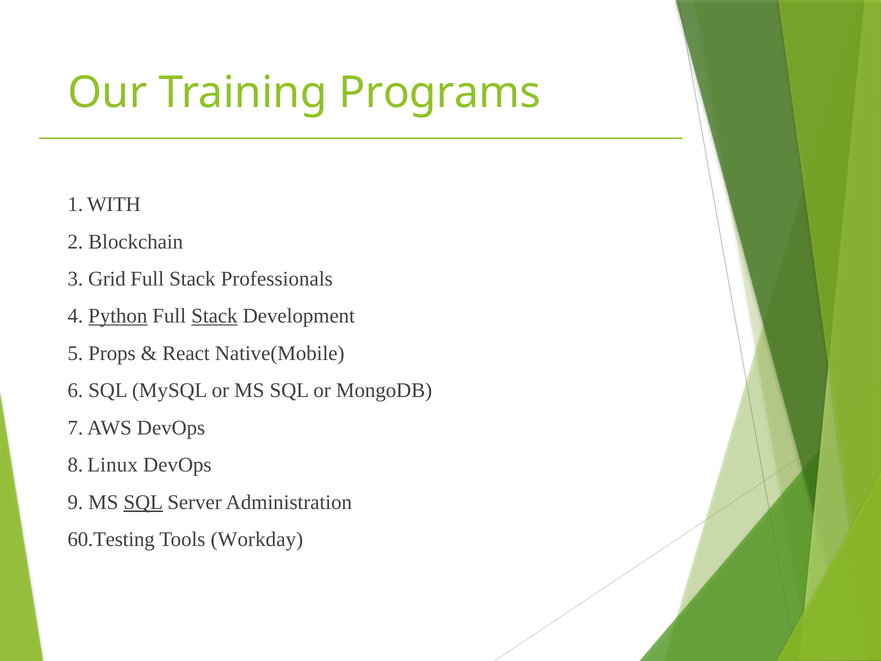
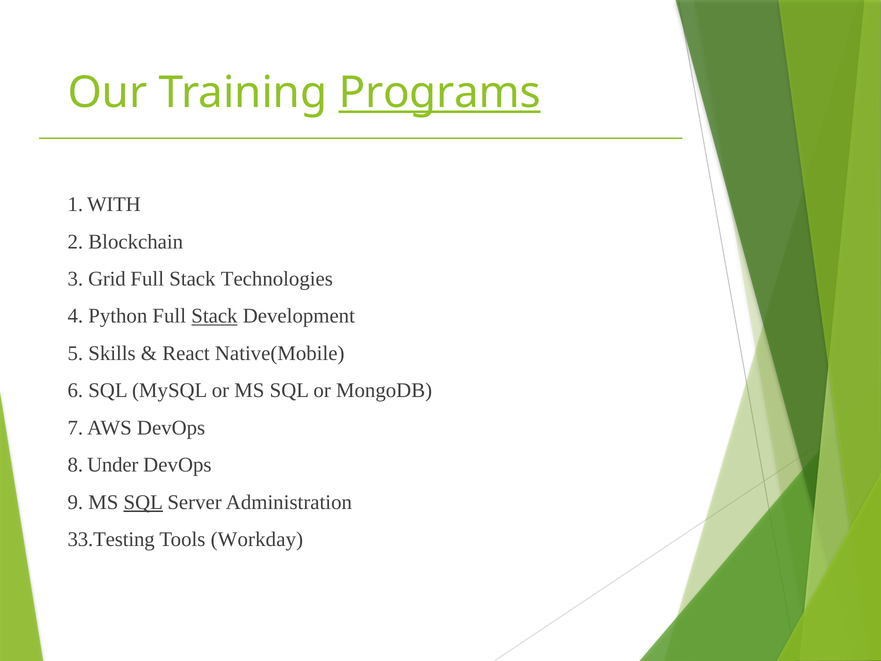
Programs underline: none -> present
Professionals: Professionals -> Technologies
Python underline: present -> none
Props: Props -> Skills
Linux: Linux -> Under
60.Testing: 60.Testing -> 33.Testing
